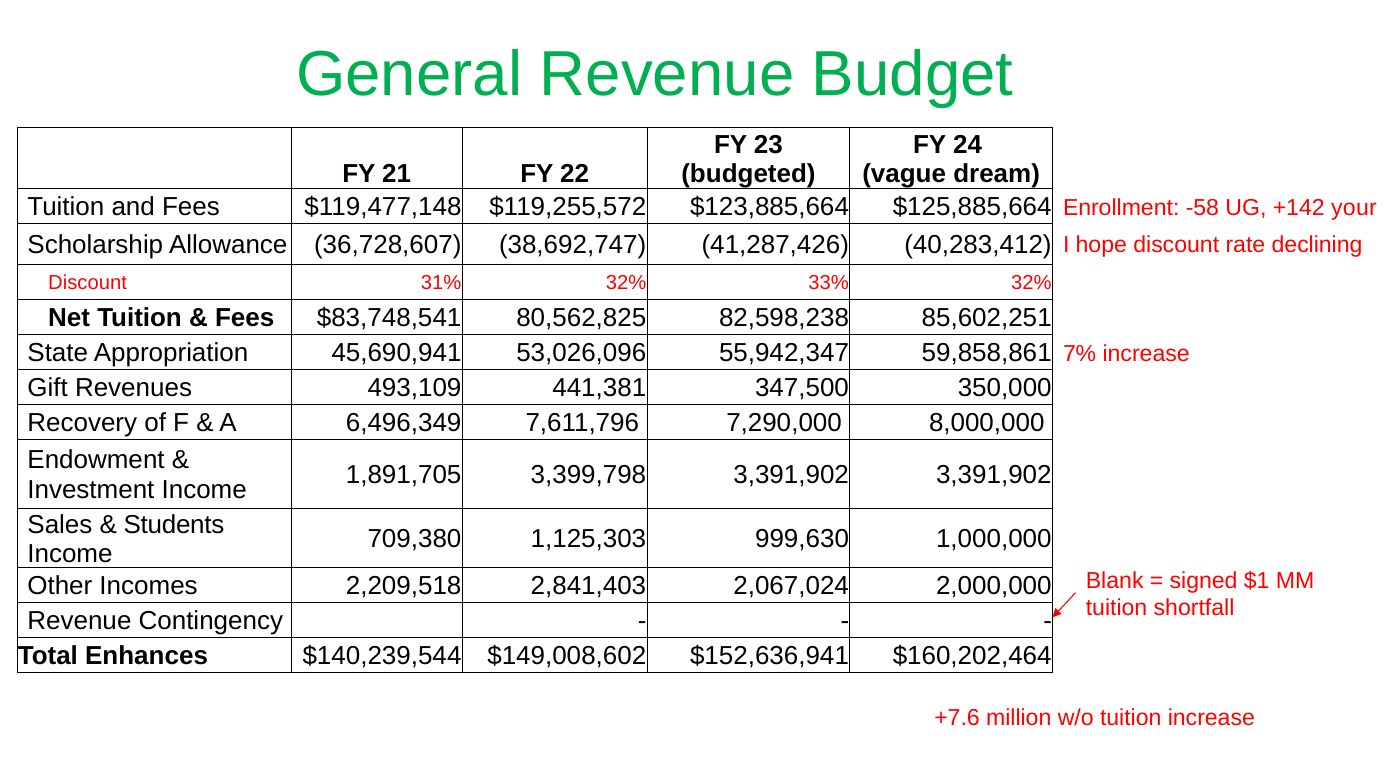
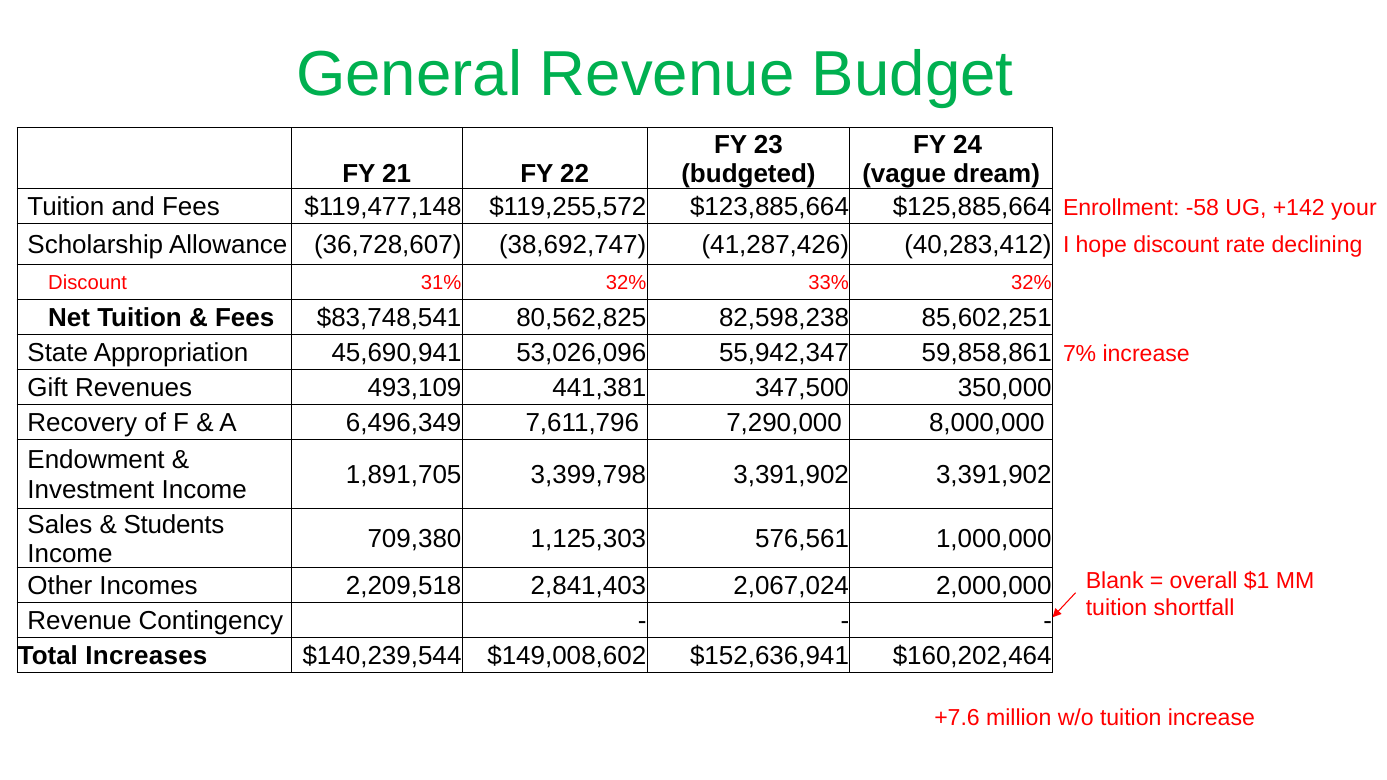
999,630: 999,630 -> 576,561
signed: signed -> overall
Enhances: Enhances -> Increases
